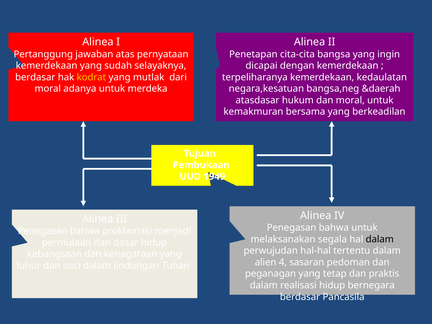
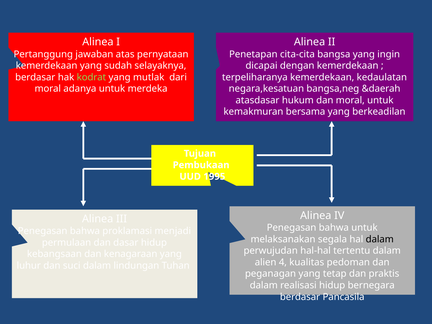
kodrat colour: yellow -> light green
1949: 1949 -> 1995
sasaran: sasaran -> kualitas
